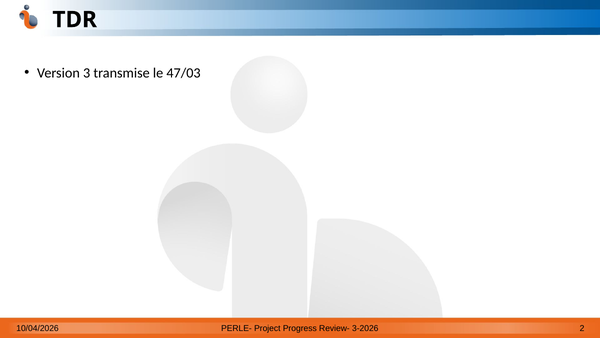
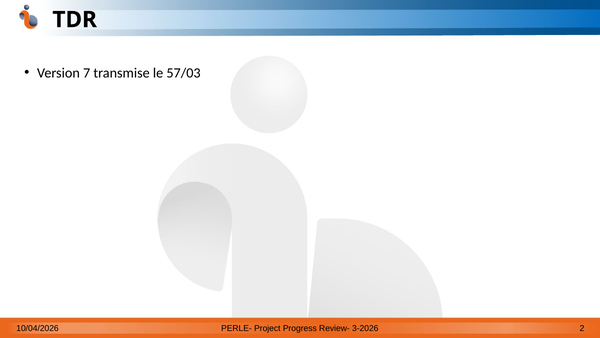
3: 3 -> 7
47/03: 47/03 -> 57/03
